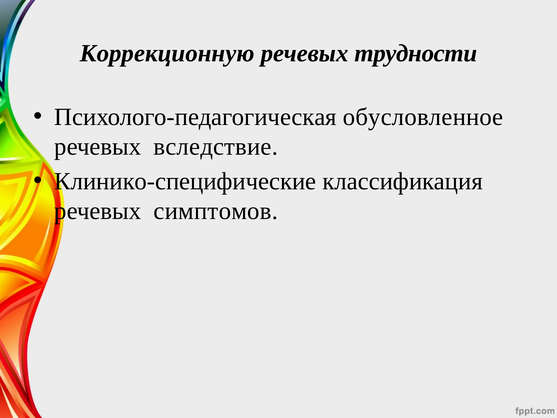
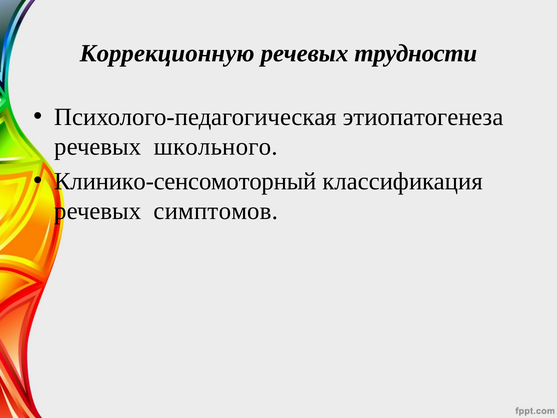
обусловленное: обусловленное -> этиопатогенеза
вследствие: вследствие -> школьного
Клинико-специфические: Клинико-специфические -> Клинико-сенсомоторный
